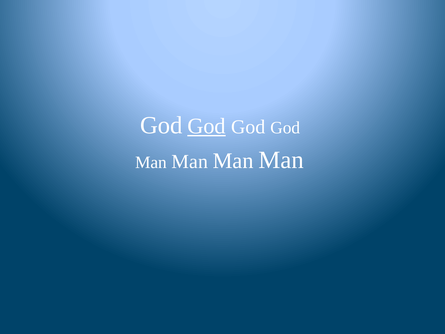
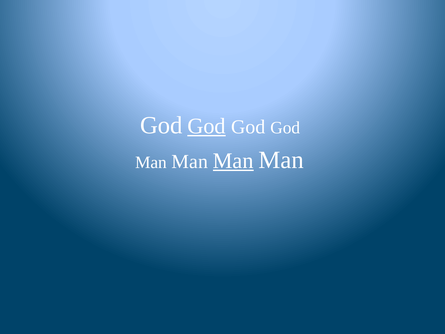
Man at (233, 161) underline: none -> present
